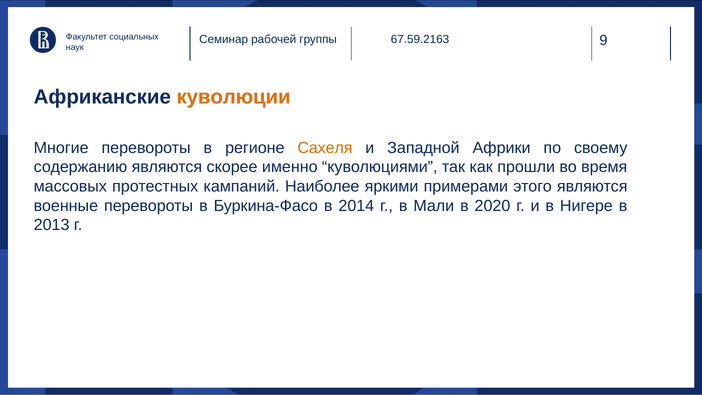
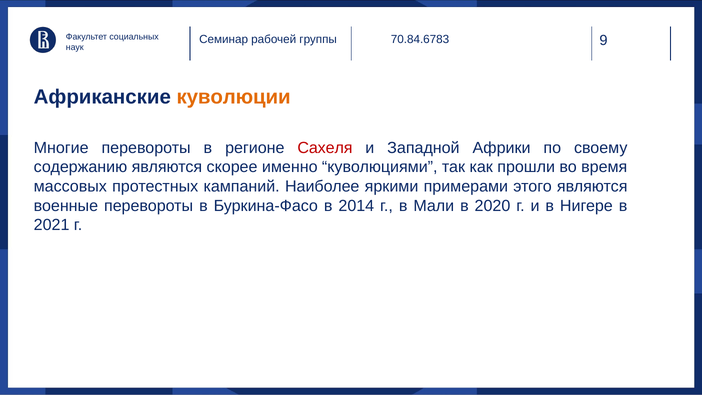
67.59.2163: 67.59.2163 -> 70.84.6783
Сахеля colour: orange -> red
2013: 2013 -> 2021
